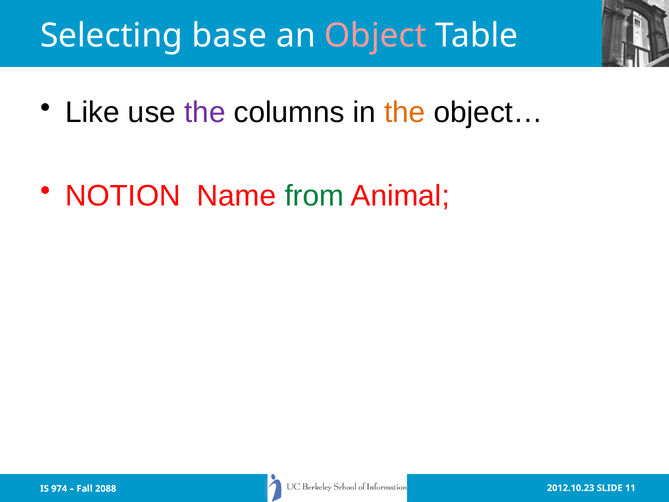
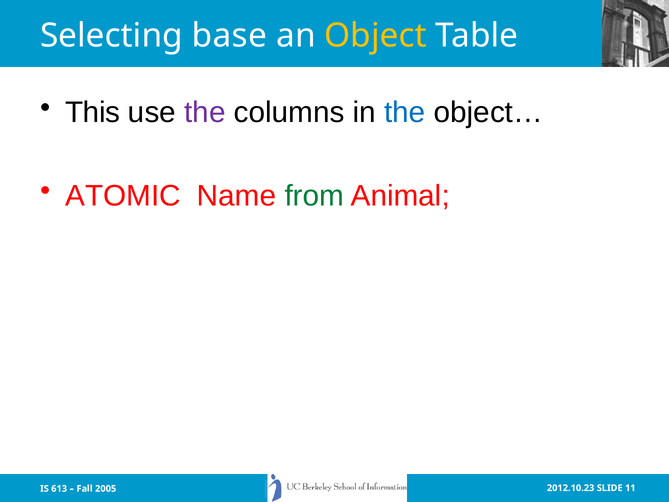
Object colour: pink -> yellow
Like: Like -> This
the at (405, 112) colour: orange -> blue
NOTION: NOTION -> ATOMIC
974: 974 -> 613
2088: 2088 -> 2005
